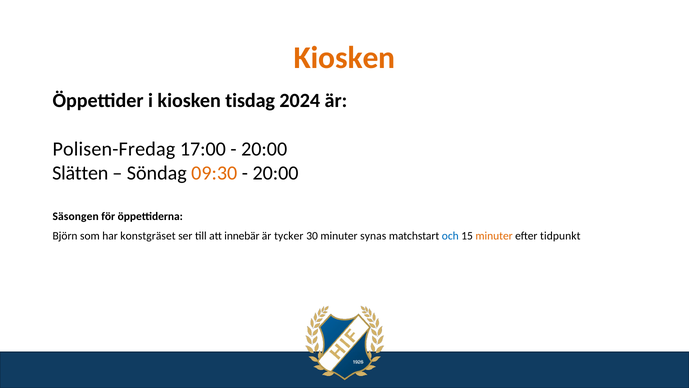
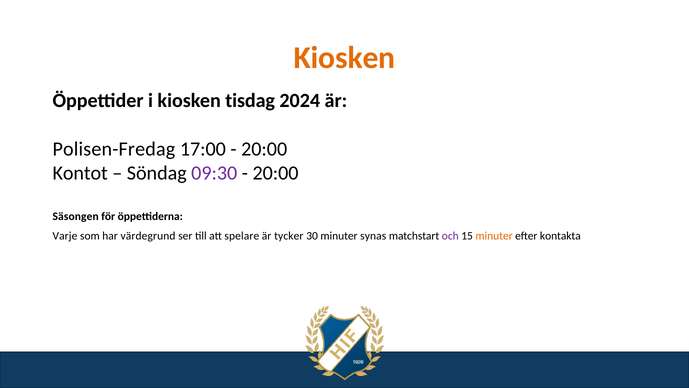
Slätten: Slätten -> Kontot
09:30 colour: orange -> purple
Björn: Björn -> Varje
konstgräset: konstgräset -> värdegrund
innebär: innebär -> spelare
och colour: blue -> purple
tidpunkt: tidpunkt -> kontakta
